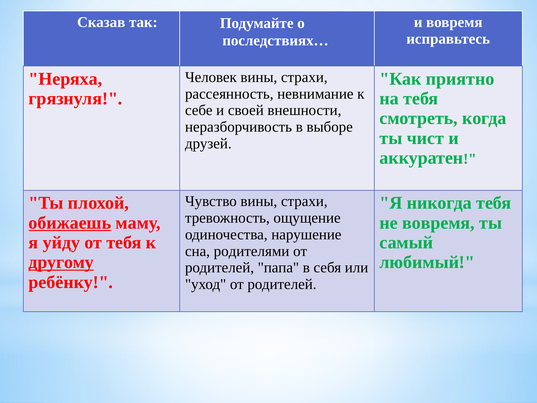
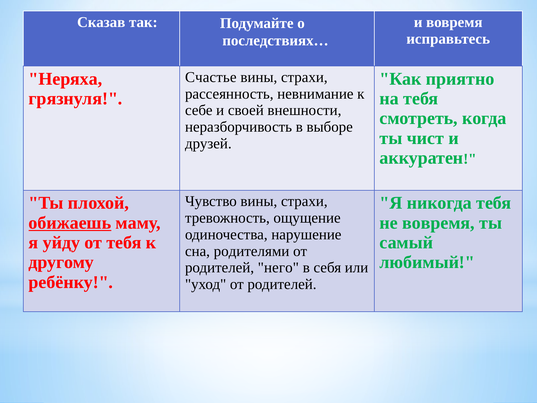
Человек: Человек -> Счастье
другому underline: present -> none
папа: папа -> него
